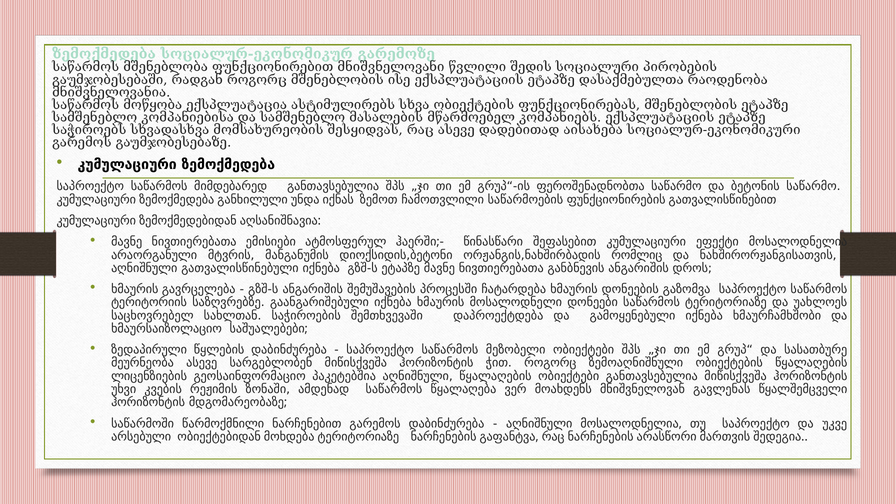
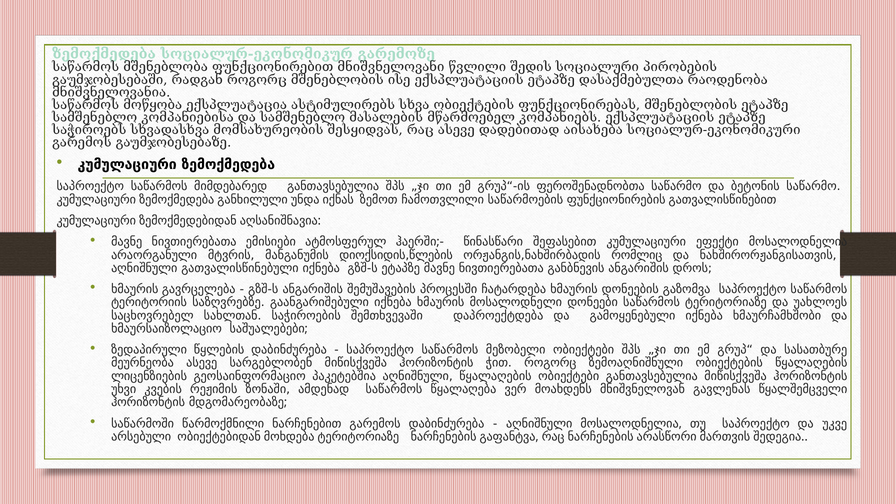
დიოქსიდის,ბეტონი: დიოქსიდის,ბეტონი -> დიოქსიდის,წლების
